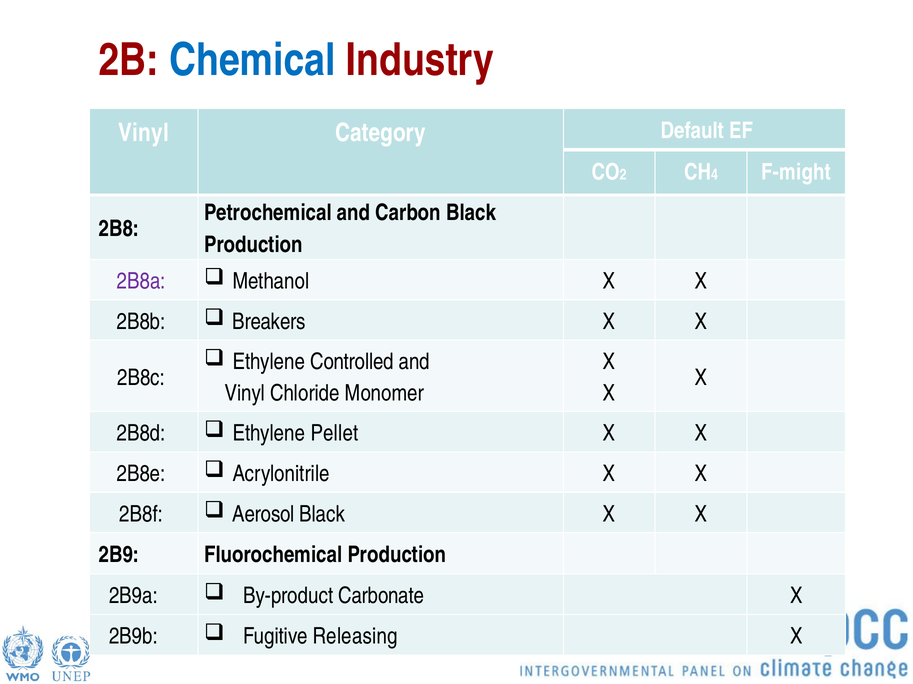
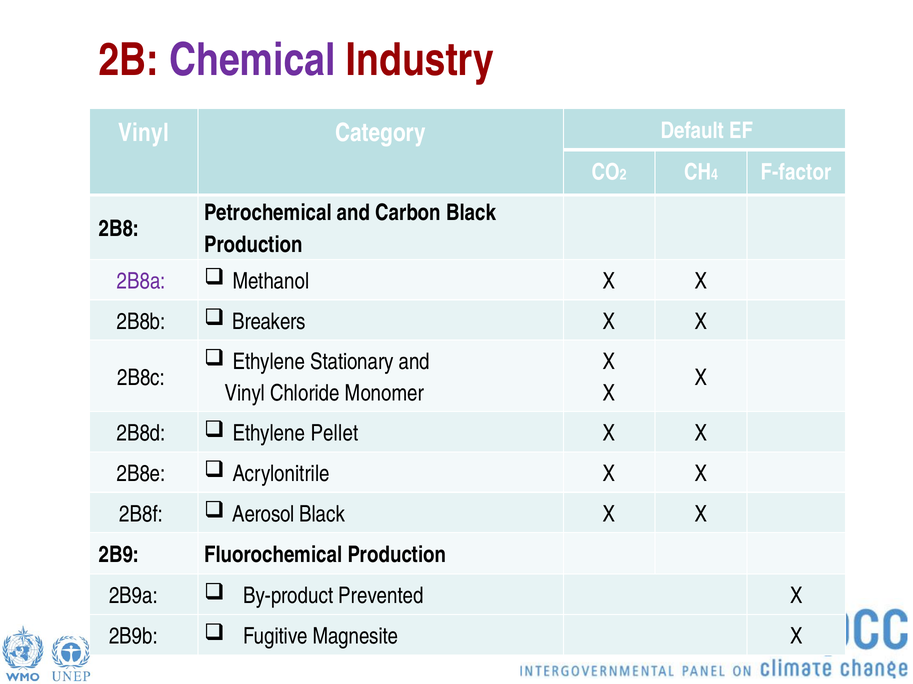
Chemical colour: blue -> purple
F-might: F-might -> F-factor
Controlled: Controlled -> Stationary
Carbonate: Carbonate -> Prevented
Releasing: Releasing -> Magnesite
